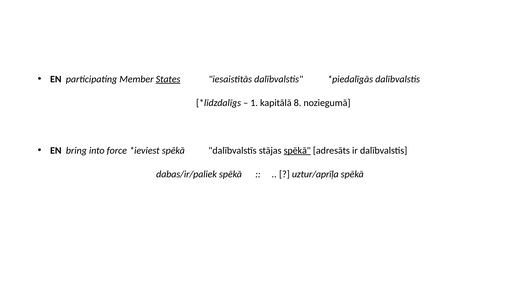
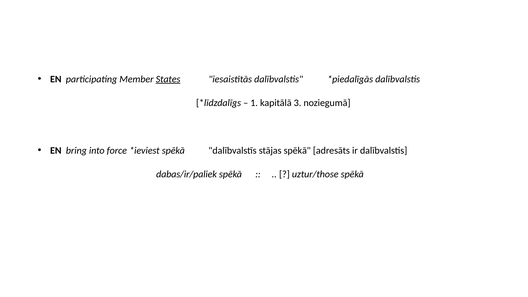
8: 8 -> 3
spēkā at (297, 150) underline: present -> none
uztur/aprīļa: uztur/aprīļa -> uztur/those
